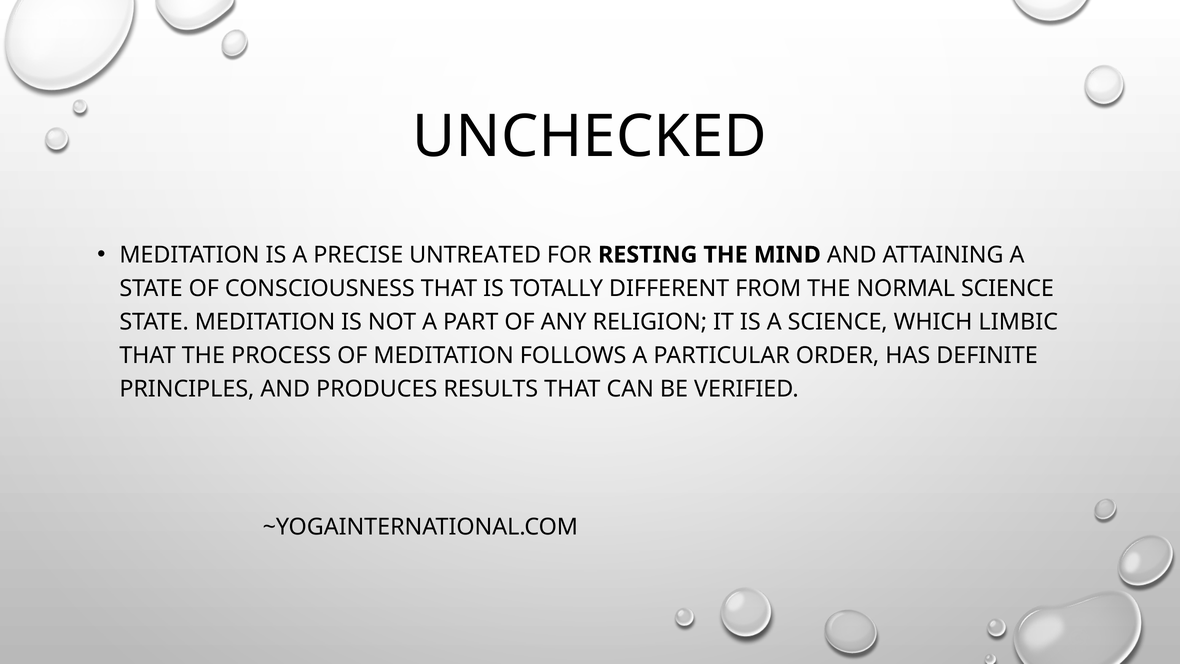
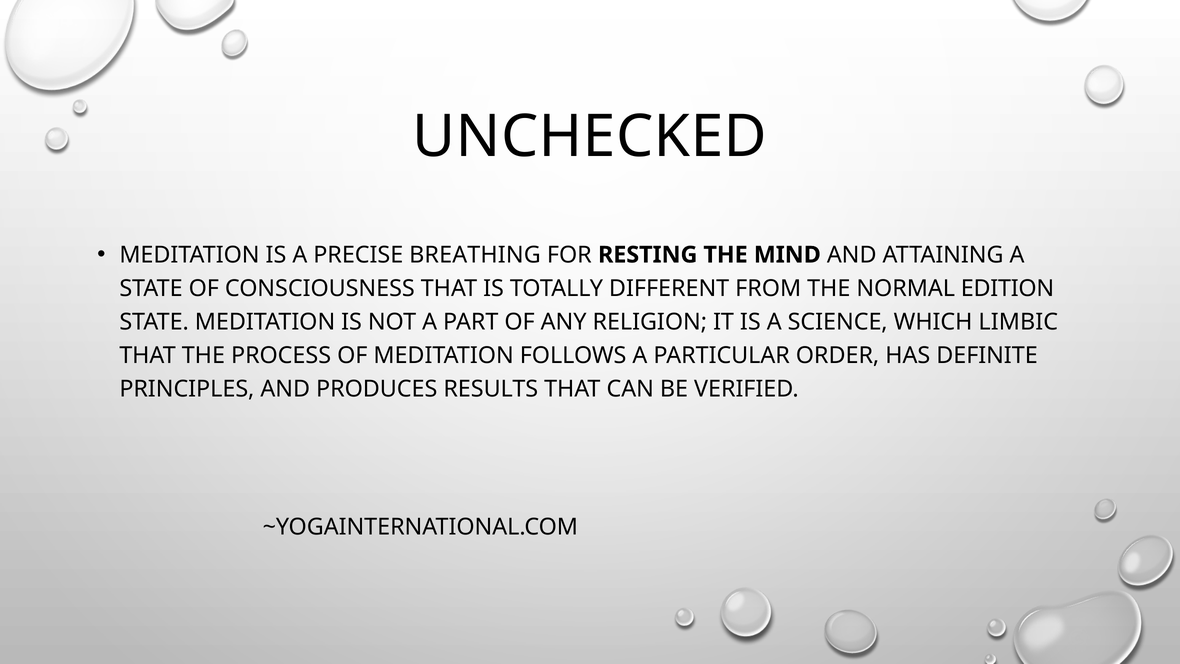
UNTREATED: UNTREATED -> BREATHING
NORMAL SCIENCE: SCIENCE -> EDITION
